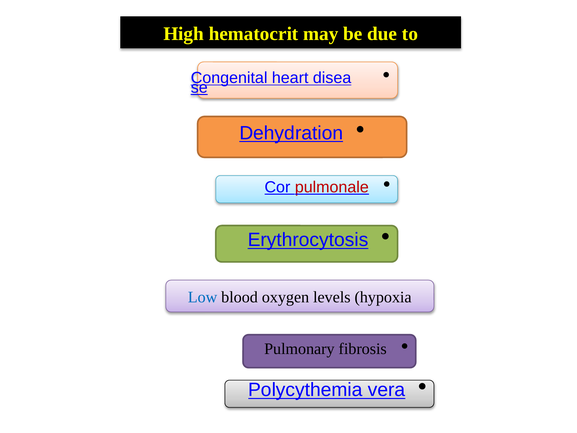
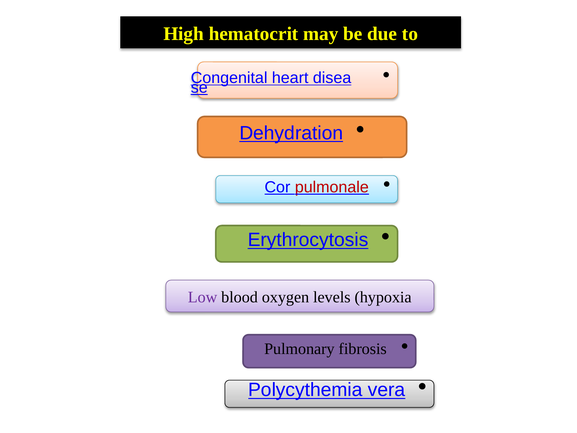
Low colour: blue -> purple
